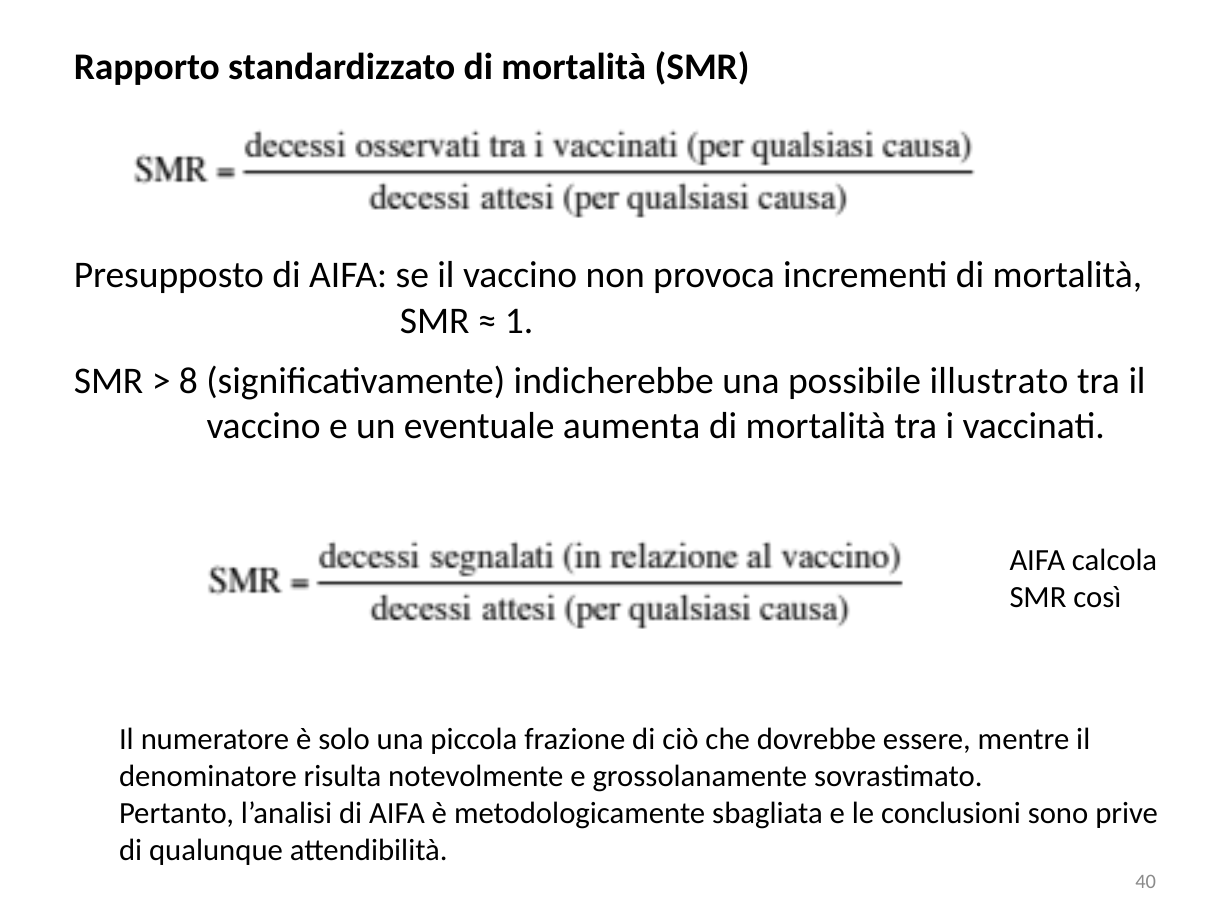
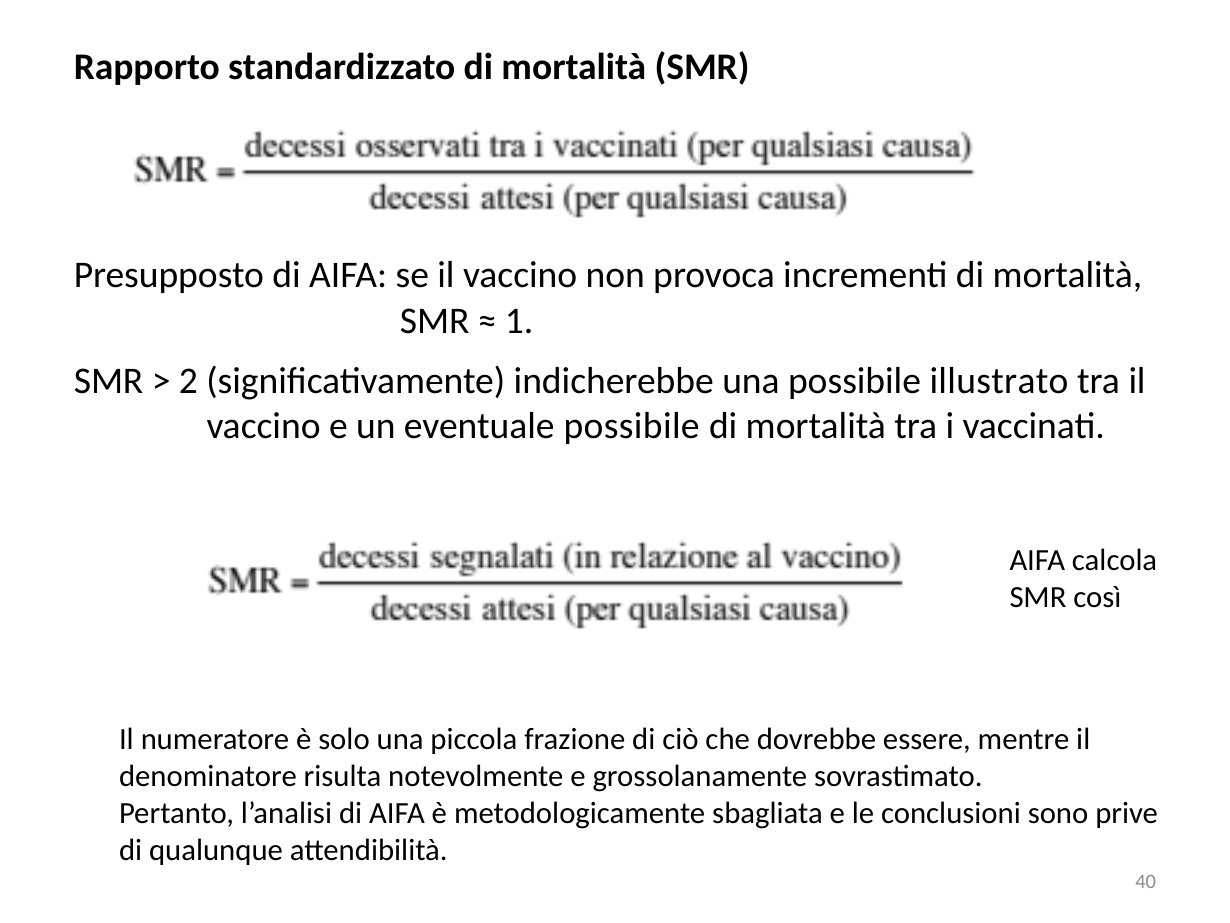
8: 8 -> 2
eventuale aumenta: aumenta -> possibile
